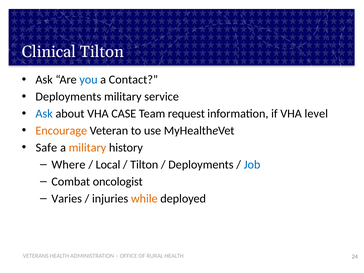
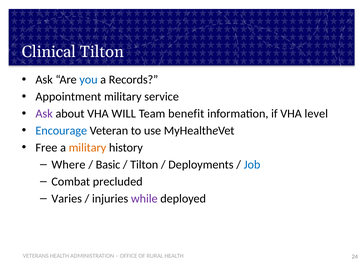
Contact: Contact -> Records
Deployments at (68, 97): Deployments -> Appointment
Ask at (44, 114) colour: blue -> purple
CASE: CASE -> WILL
request: request -> benefit
Encourage colour: orange -> blue
Safe: Safe -> Free
Local: Local -> Basic
oncologist: oncologist -> precluded
while colour: orange -> purple
